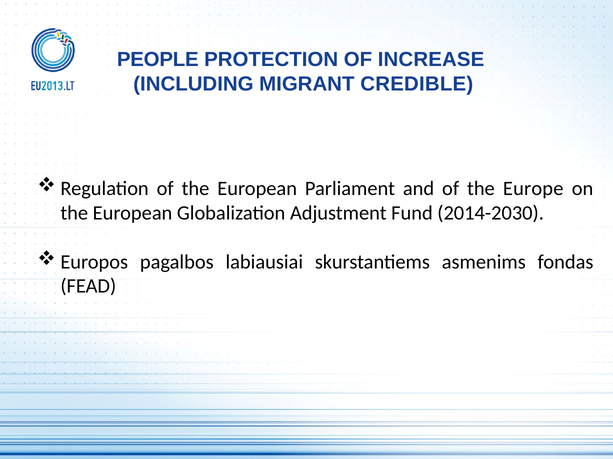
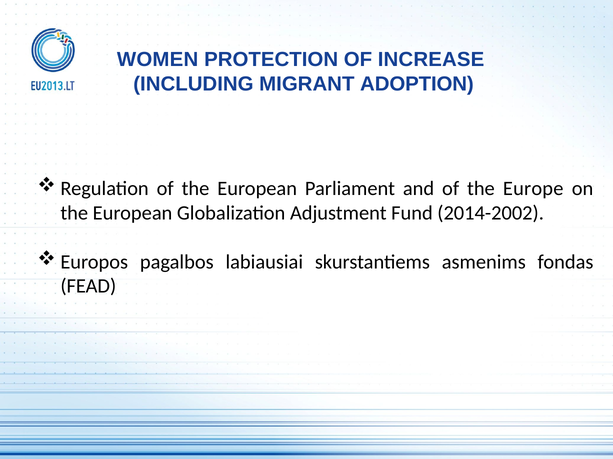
PEOPLE: PEOPLE -> WOMEN
CREDIBLE: CREDIBLE -> ADOPTION
2014-2030: 2014-2030 -> 2014-2002
